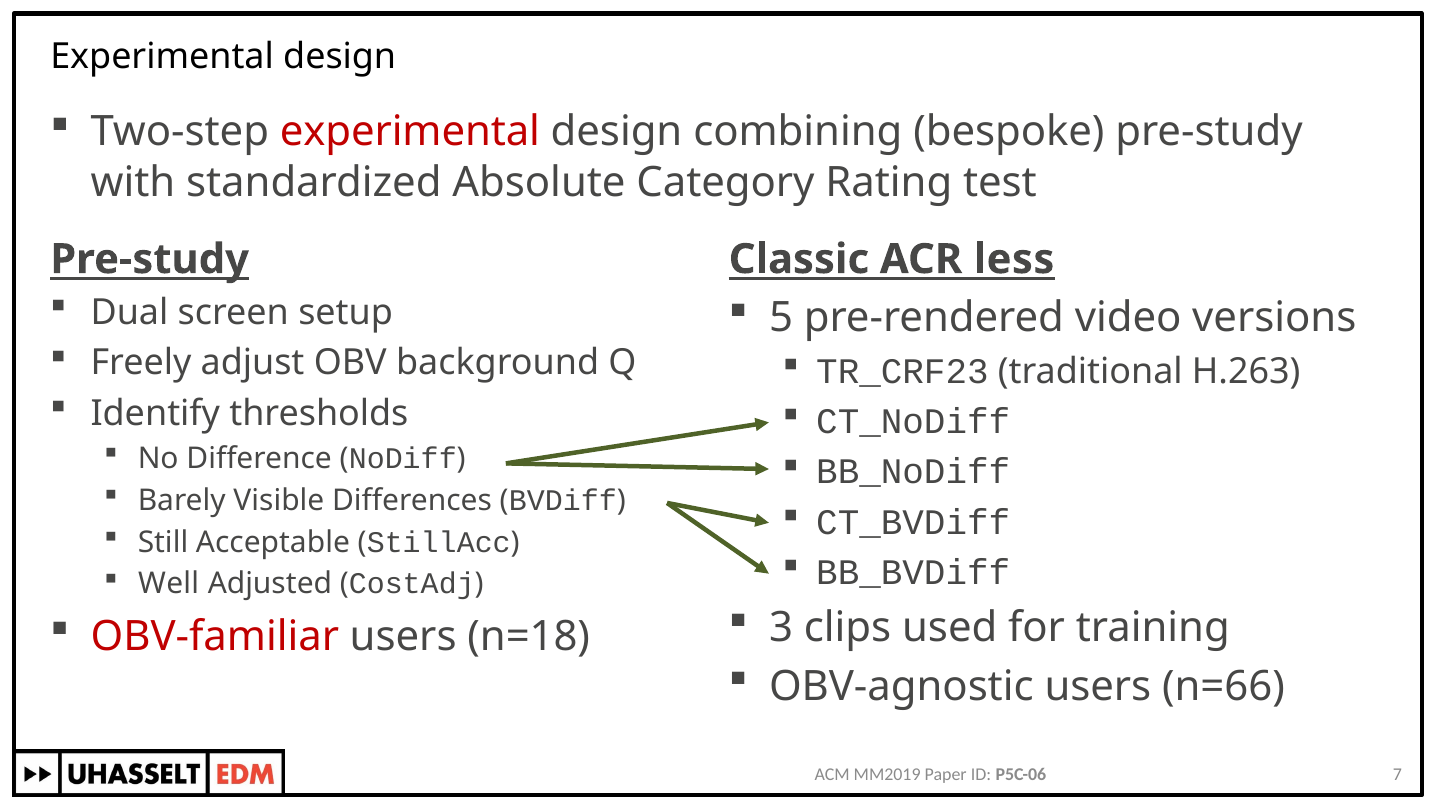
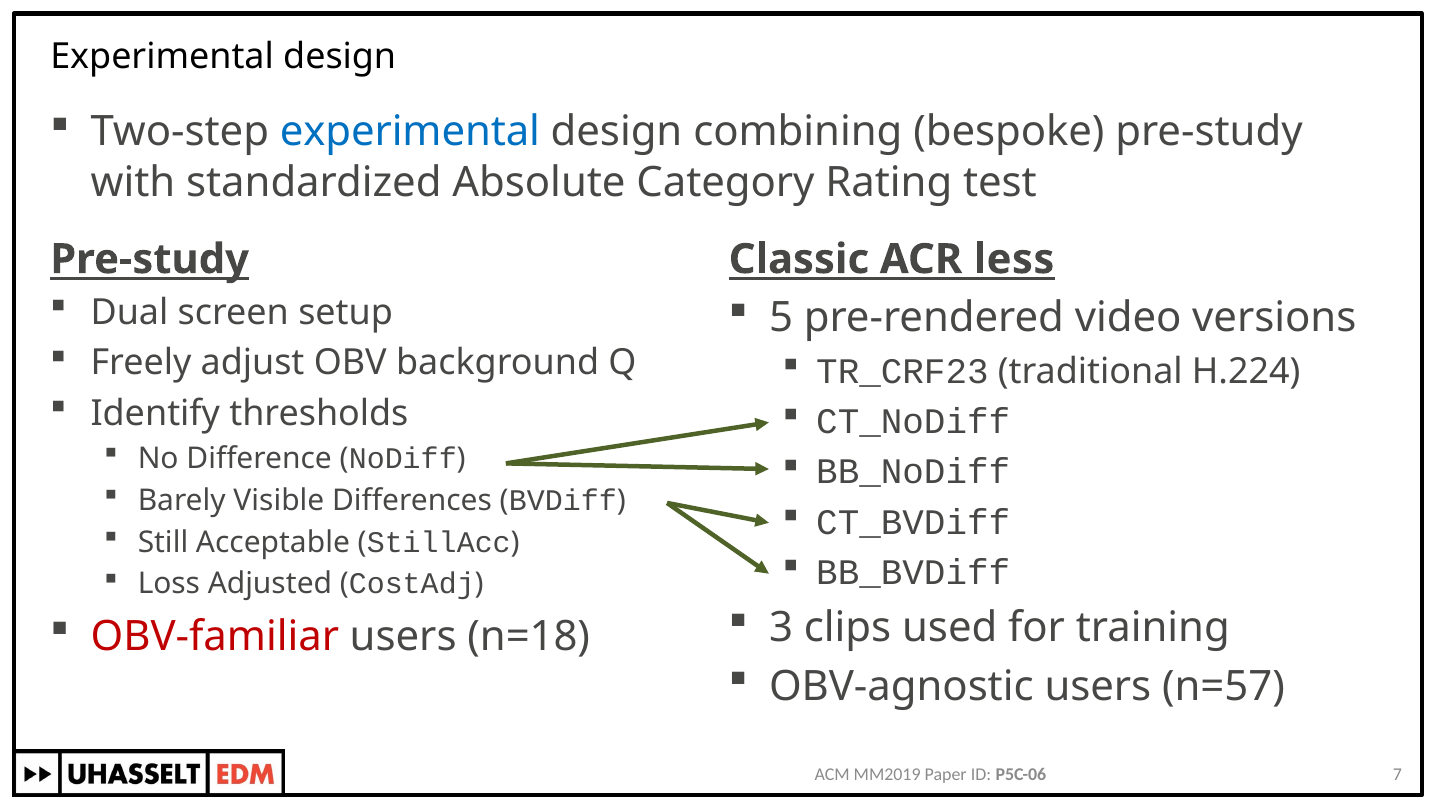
experimental at (410, 132) colour: red -> blue
H.263: H.263 -> H.224
Well: Well -> Loss
n=66: n=66 -> n=57
